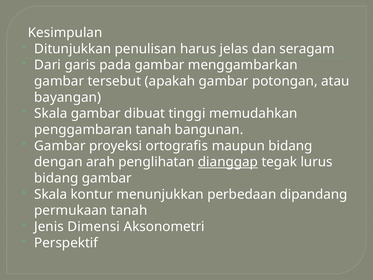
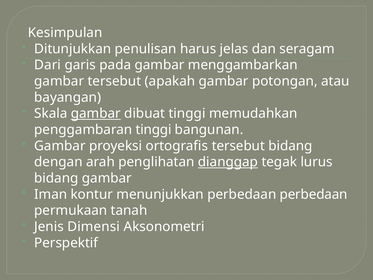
gambar at (96, 113) underline: none -> present
penggambaran tanah: tanah -> tinggi
ortografis maupun: maupun -> tersebut
Skala at (51, 194): Skala -> Iman
perbedaan dipandang: dipandang -> perbedaan
